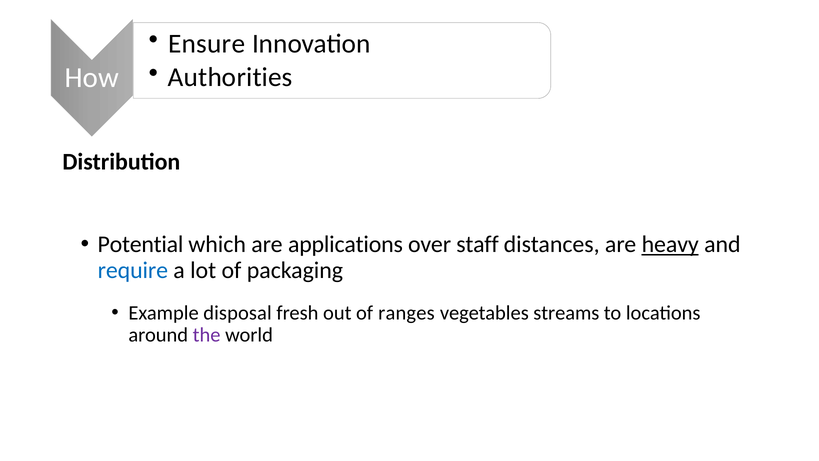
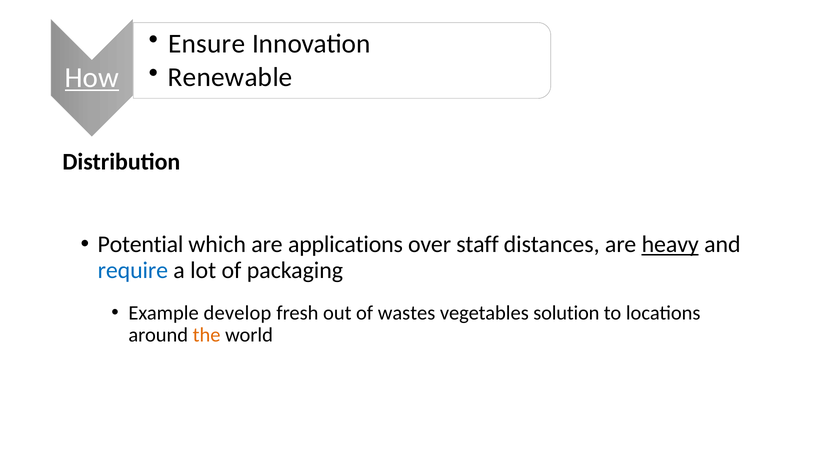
Authorities: Authorities -> Renewable
How underline: none -> present
disposal: disposal -> develop
ranges: ranges -> wastes
streams: streams -> solution
the colour: purple -> orange
